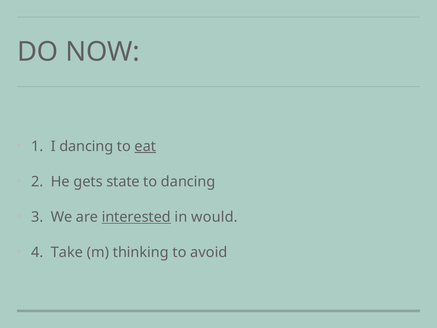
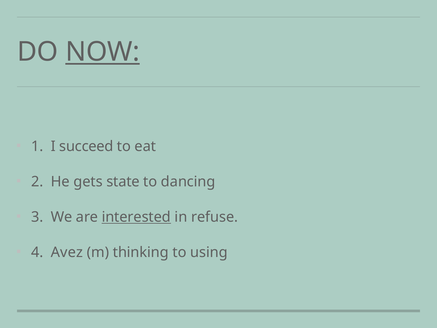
NOW underline: none -> present
I dancing: dancing -> succeed
eat underline: present -> none
would: would -> refuse
Take: Take -> Avez
avoid: avoid -> using
